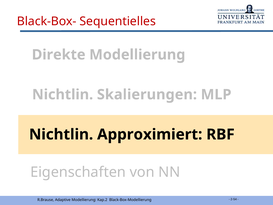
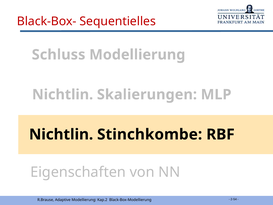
Direkte: Direkte -> Schluss
Approximiert: Approximiert -> Stinchkombe
